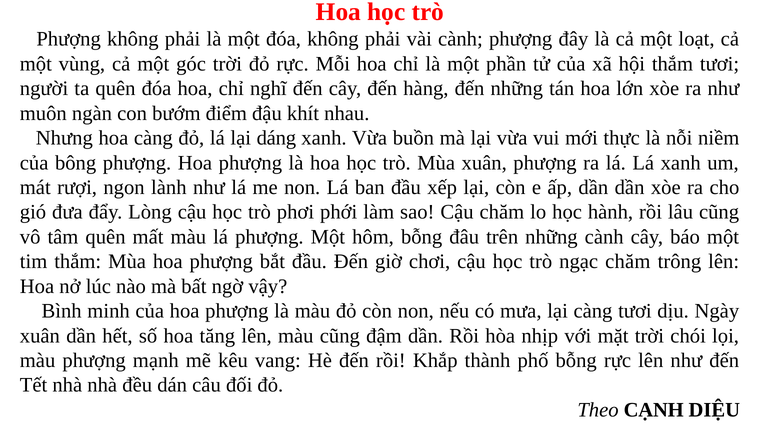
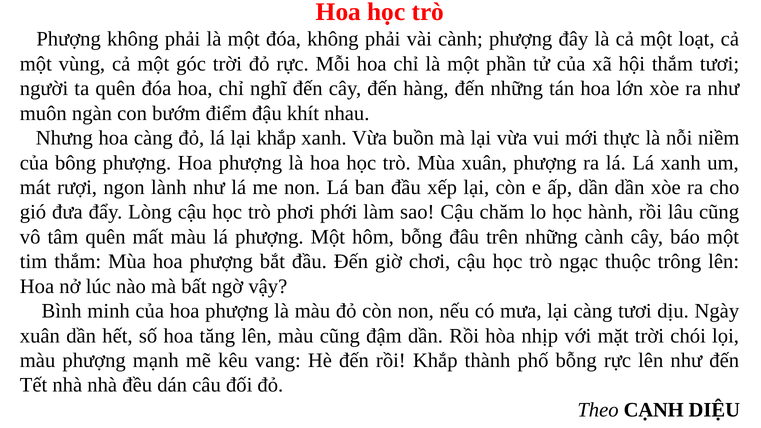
lại dáng: dáng -> khắp
ngạc chăm: chăm -> thuộc
